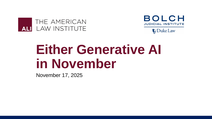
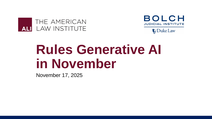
Either: Either -> Rules
